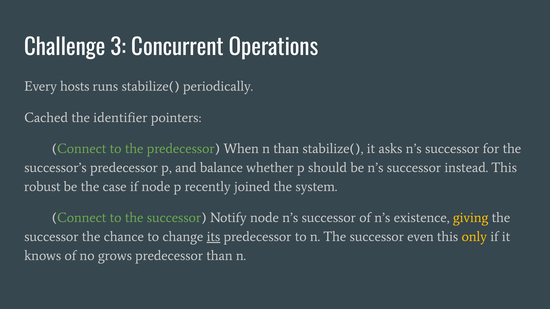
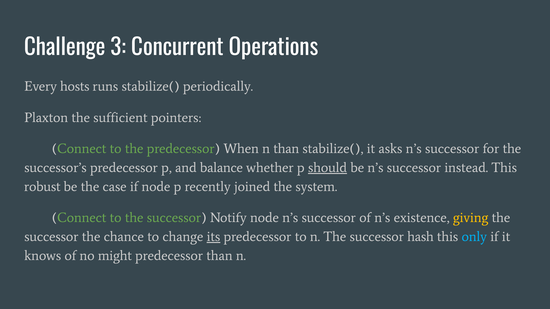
Cached: Cached -> Plaxton
identifier: identifier -> sufficient
should underline: none -> present
even: even -> hash
only colour: yellow -> light blue
grows: grows -> might
